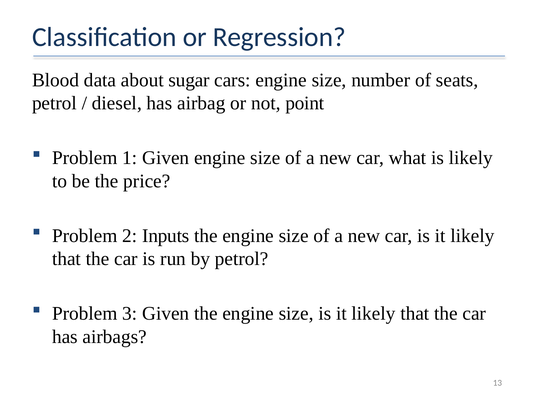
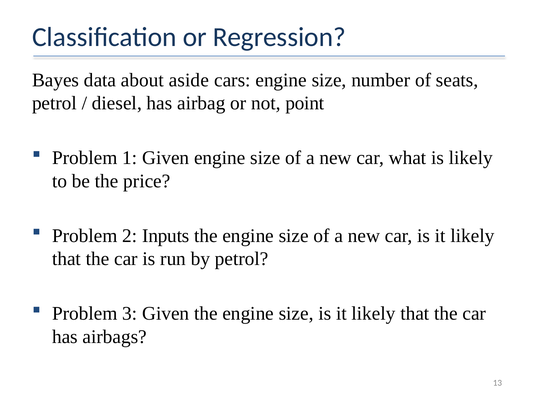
Blood: Blood -> Bayes
sugar: sugar -> aside
